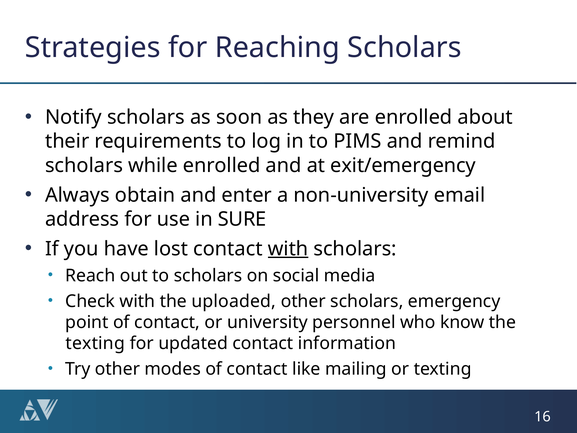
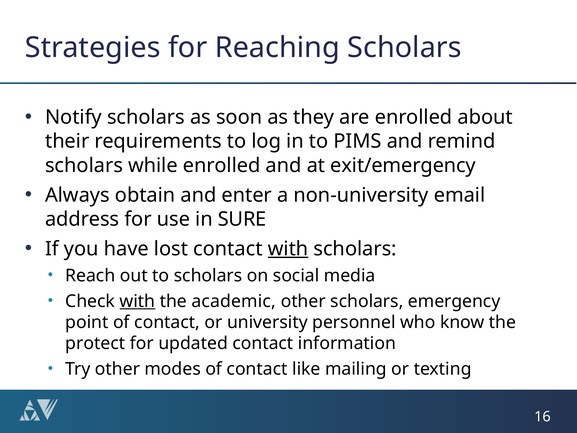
with at (137, 301) underline: none -> present
uploaded: uploaded -> academic
texting at (95, 343): texting -> protect
